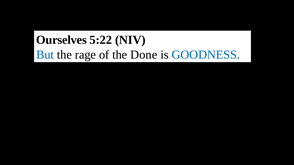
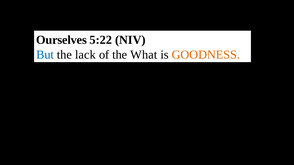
rage: rage -> lack
Done: Done -> What
GOODNESS colour: blue -> orange
